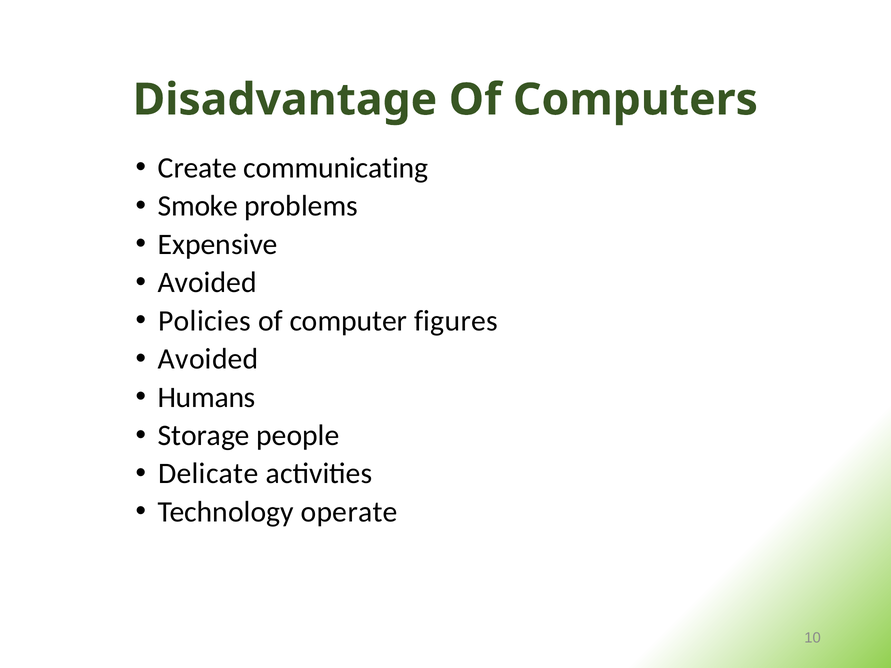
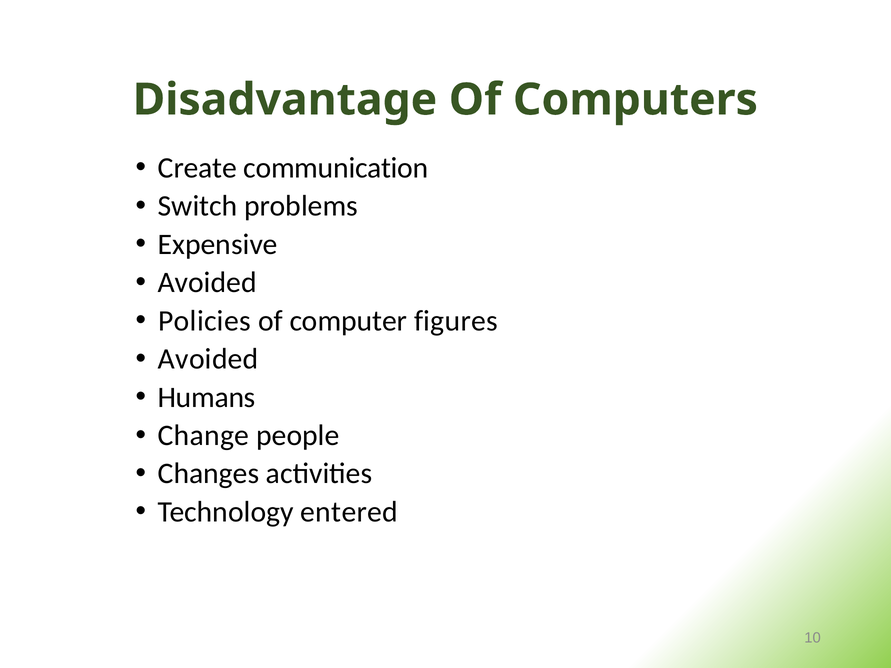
communicating: communicating -> communication
Smoke: Smoke -> Switch
Storage: Storage -> Change
Delicate: Delicate -> Changes
operate: operate -> entered
